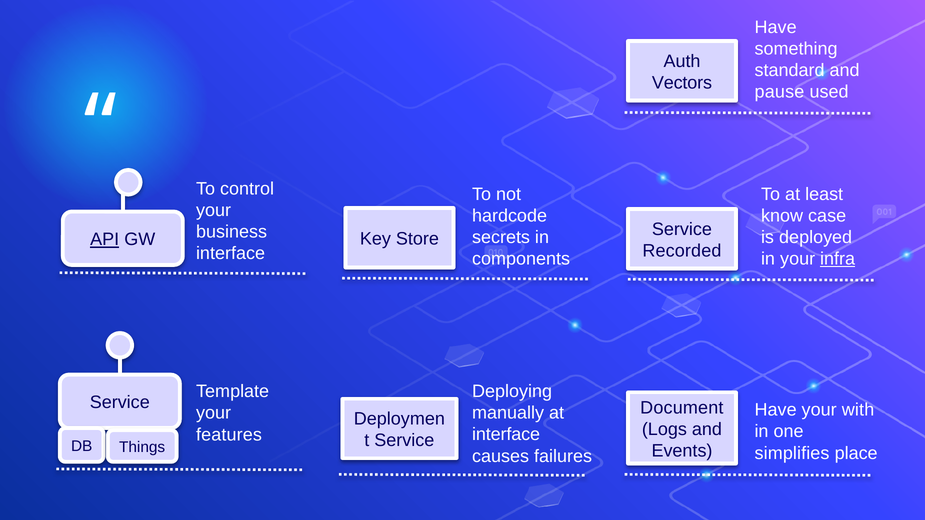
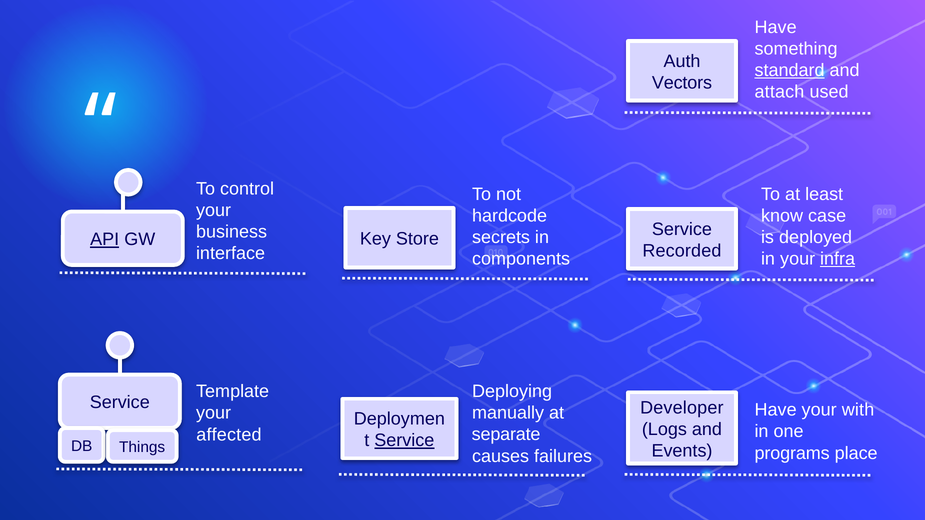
standard underline: none -> present
pause: pause -> attach
Document: Document -> Developer
interface at (506, 435): interface -> separate
features: features -> affected
Service at (404, 441) underline: none -> present
simplifies: simplifies -> programs
